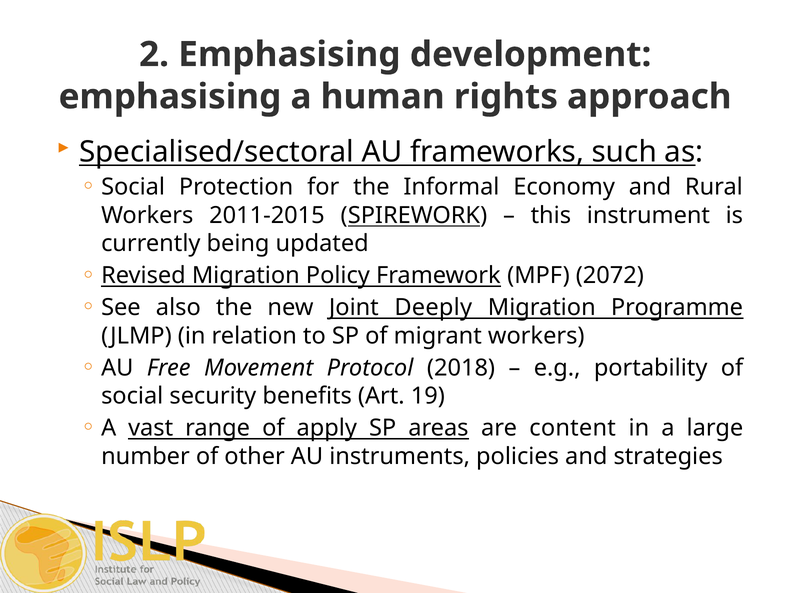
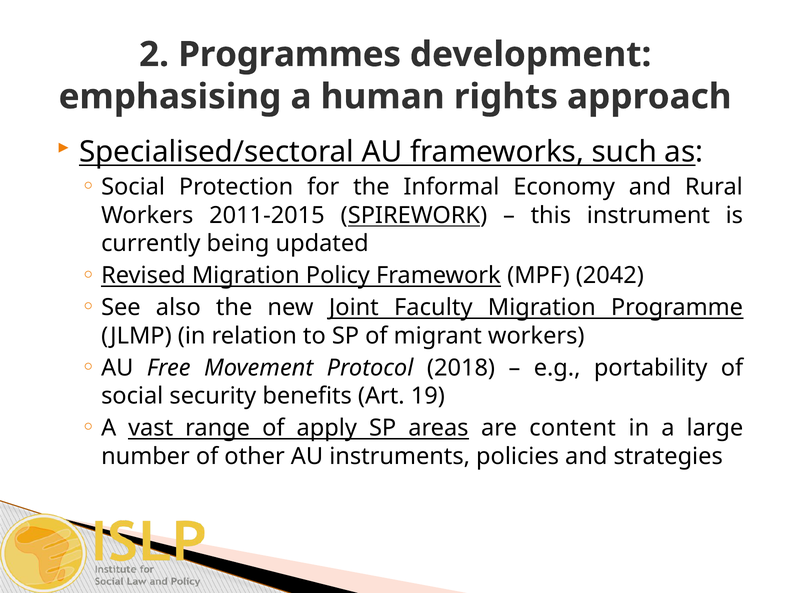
2 Emphasising: Emphasising -> Programmes
2072: 2072 -> 2042
Deeply: Deeply -> Faculty
